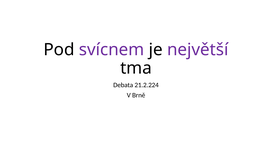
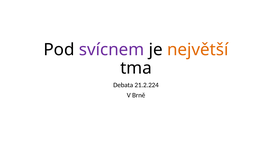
největší colour: purple -> orange
